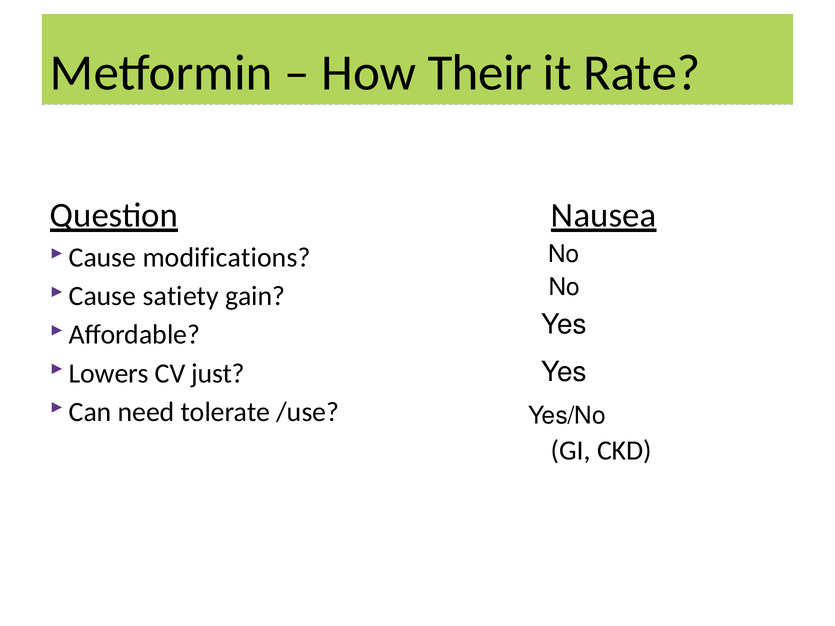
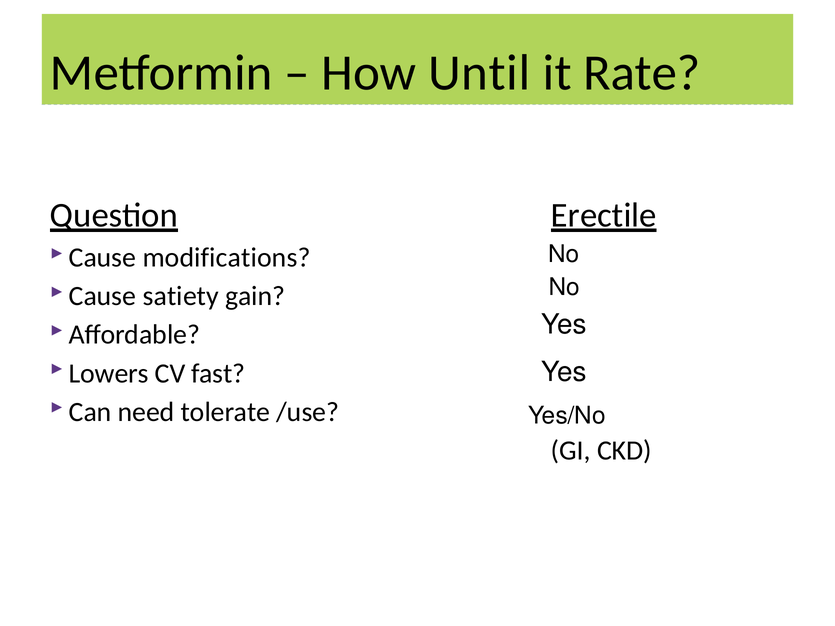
Their: Their -> Until
Nausea: Nausea -> Erectile
just: just -> fast
